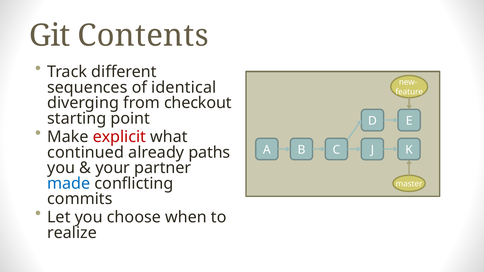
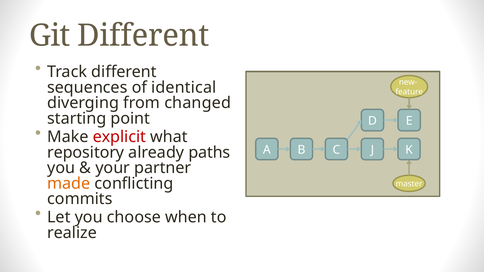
Git Contents: Contents -> Different
checkout: checkout -> changed
continued: continued -> repository
made colour: blue -> orange
